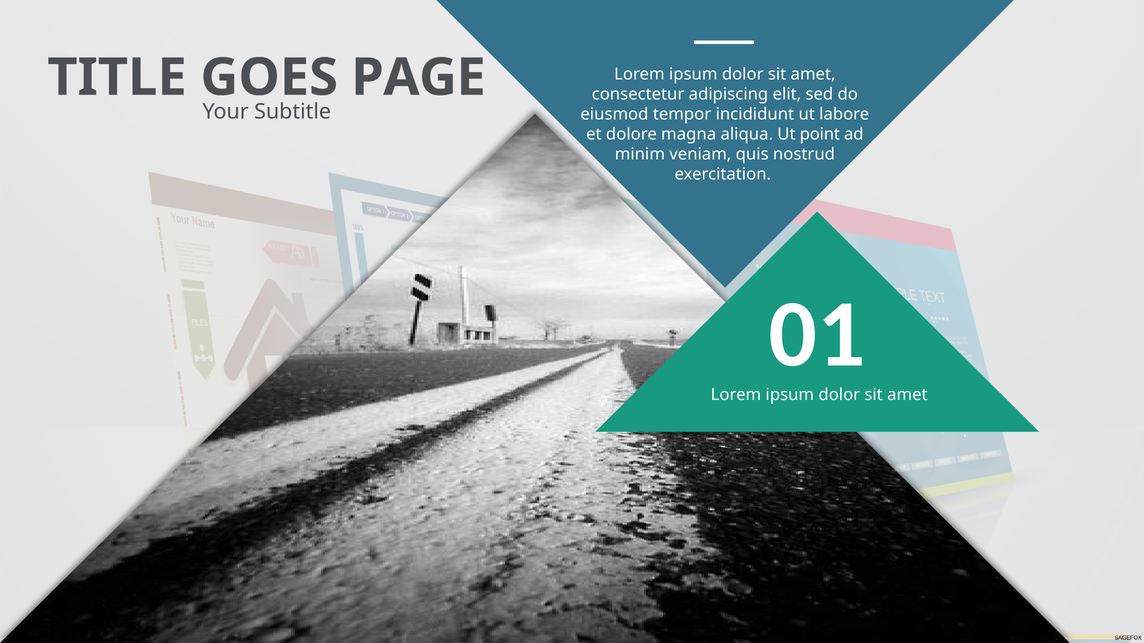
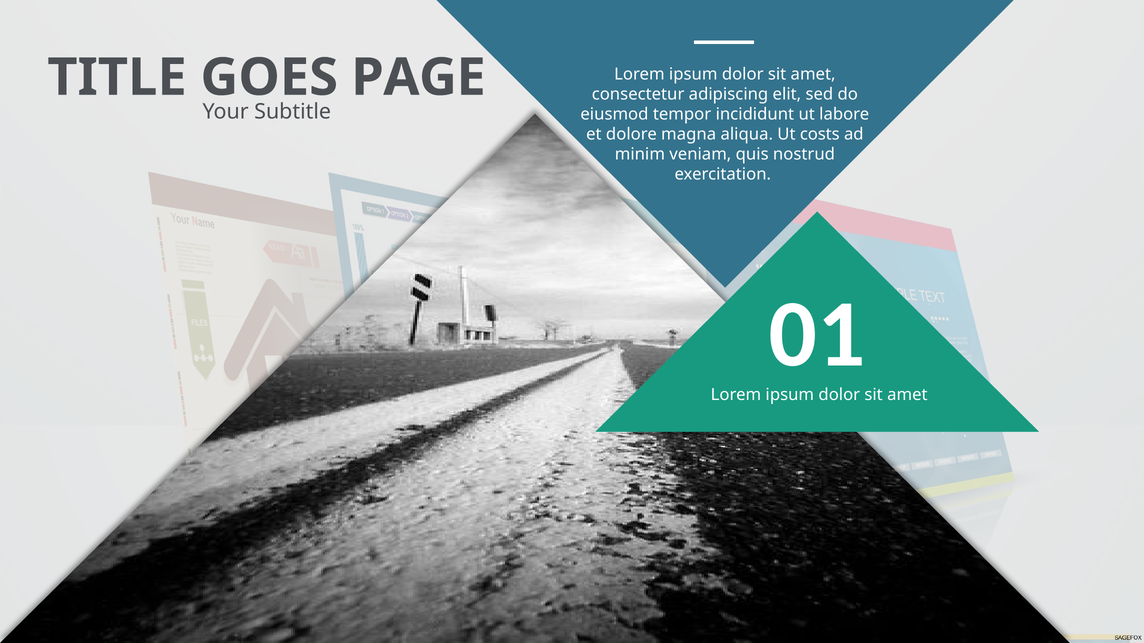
point: point -> costs
